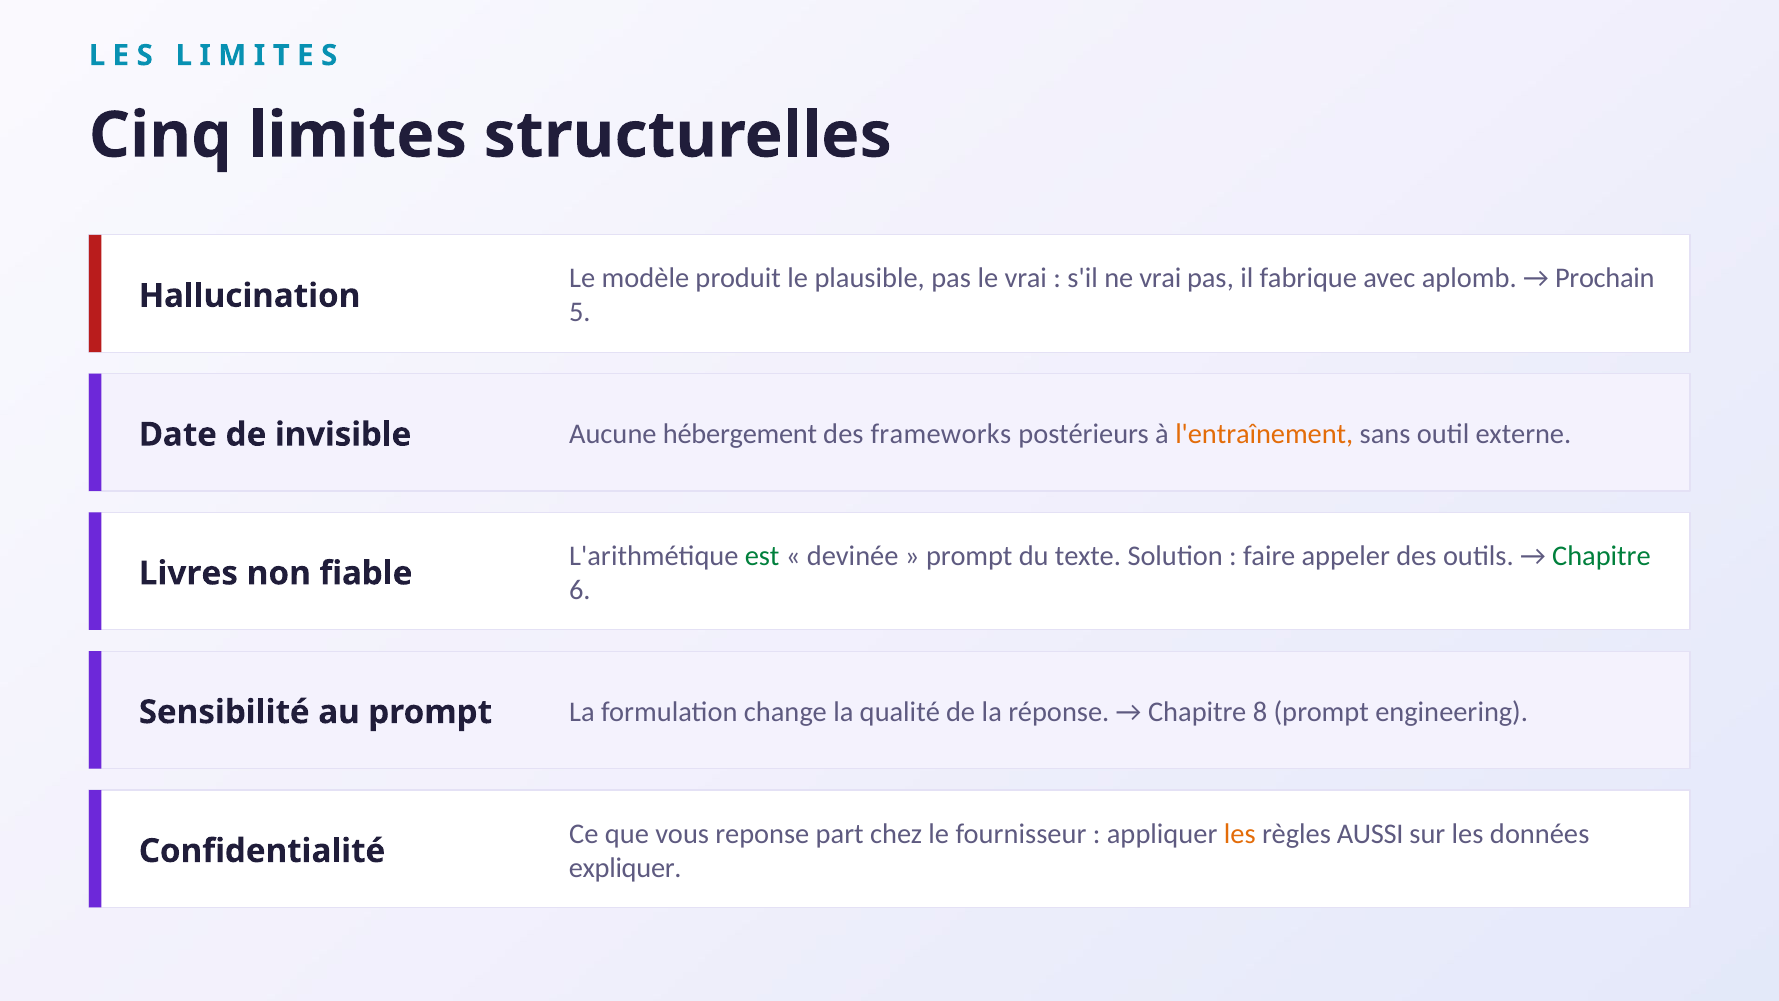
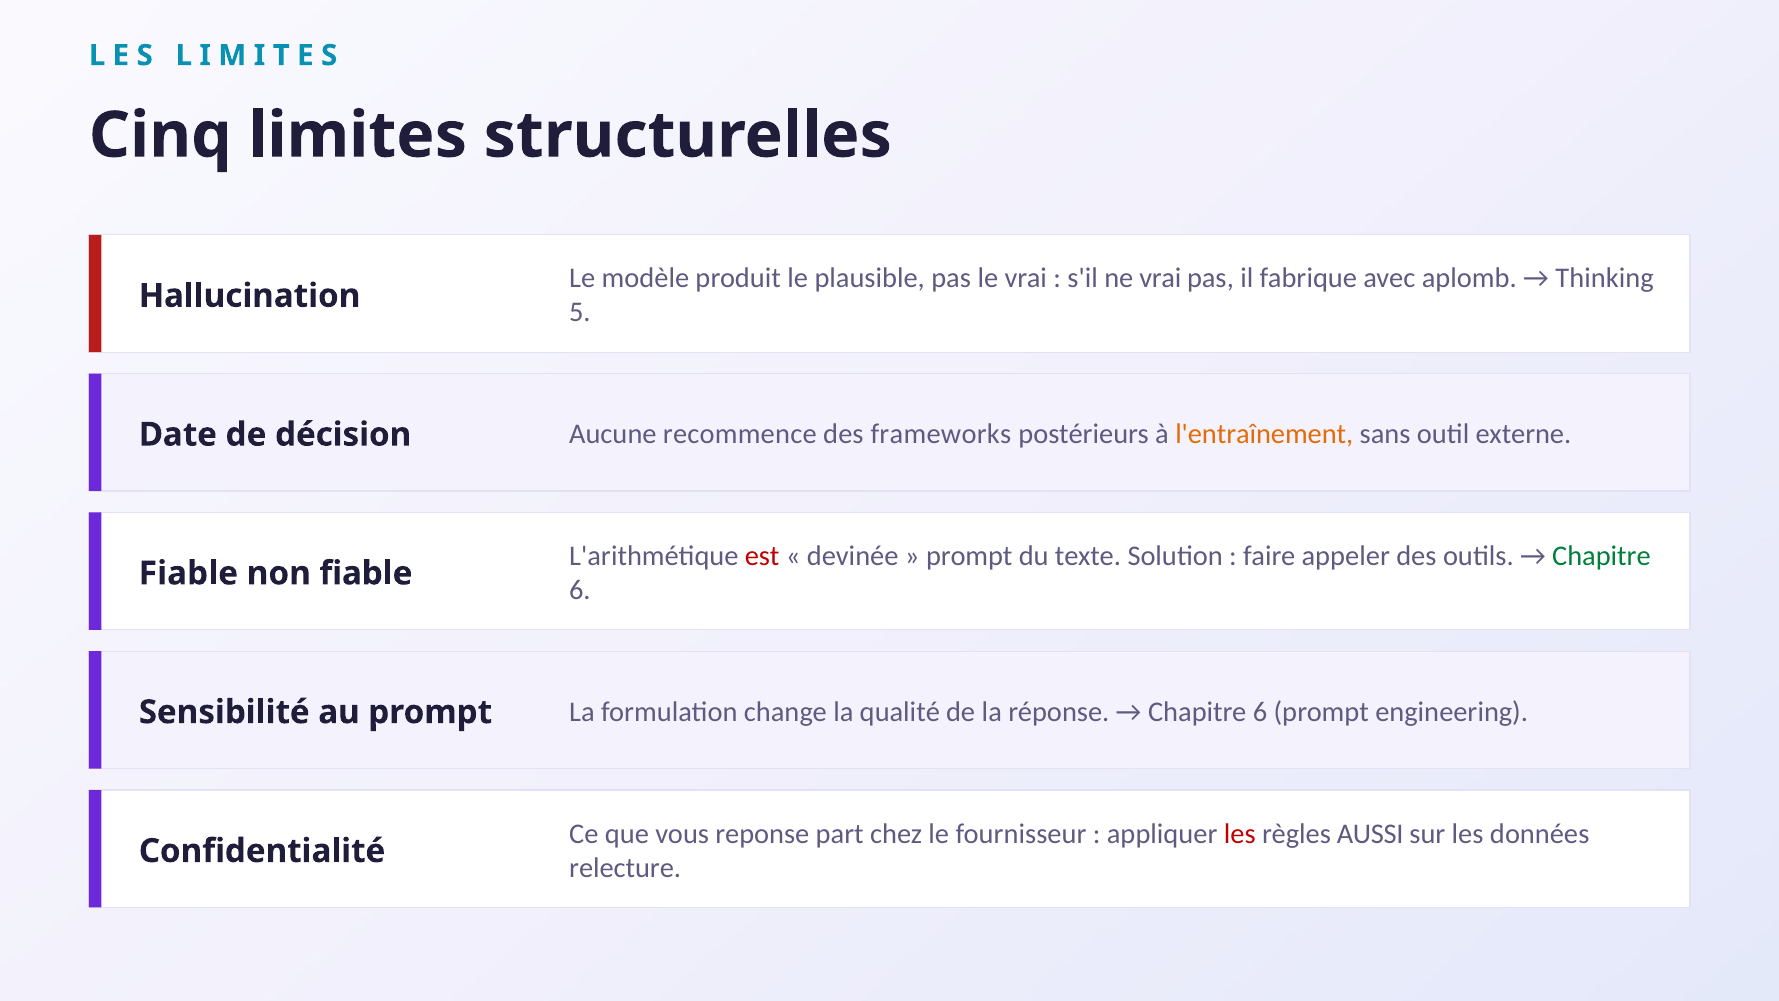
Prochain: Prochain -> Thinking
invisible: invisible -> décision
hébergement: hébergement -> recommence
est colour: green -> red
Livres at (188, 573): Livres -> Fiable
8 at (1260, 712): 8 -> 6
les at (1240, 833) colour: orange -> red
expliquer: expliquer -> relecture
